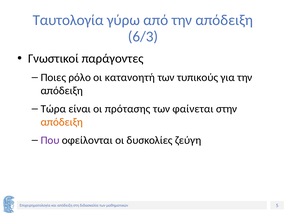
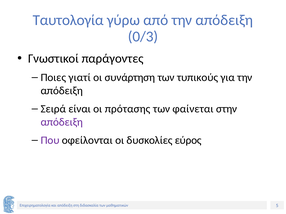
6/3: 6/3 -> 0/3
ρόλο: ρόλο -> γιατί
κατανοητή: κατανοητή -> συνάρτηση
Τώρα: Τώρα -> Σειρά
απόδειξη at (62, 122) colour: orange -> purple
ζεύγη: ζεύγη -> εύρος
